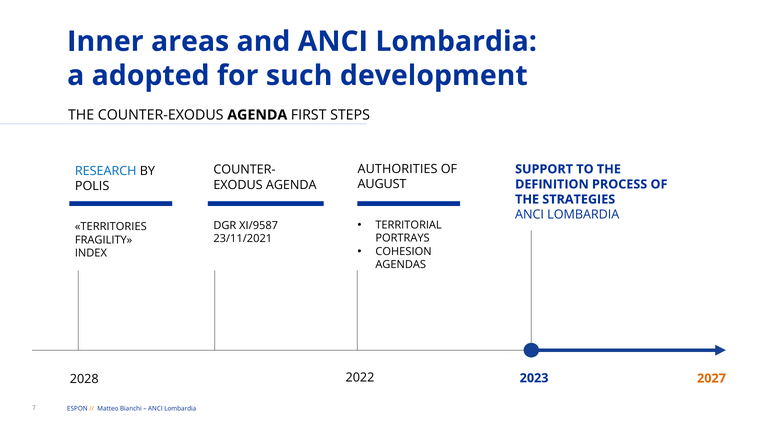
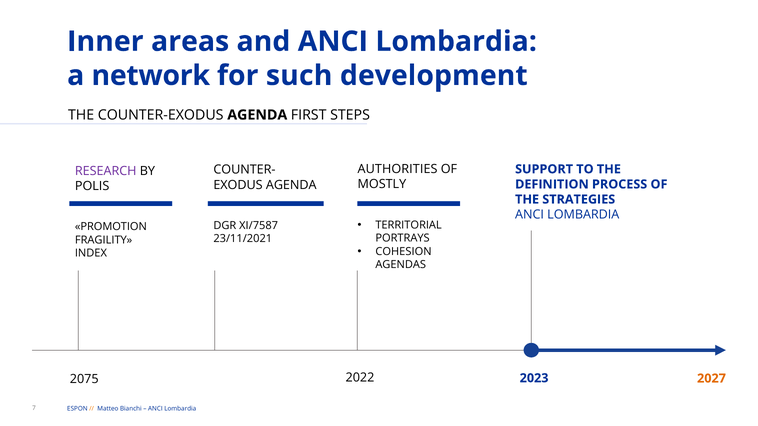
adopted: adopted -> network
RESEARCH colour: blue -> purple
AUGUST: AUGUST -> MOSTLY
XI/9587: XI/9587 -> XI/7587
TERRITORIES: TERRITORIES -> PROMOTION
2028: 2028 -> 2075
